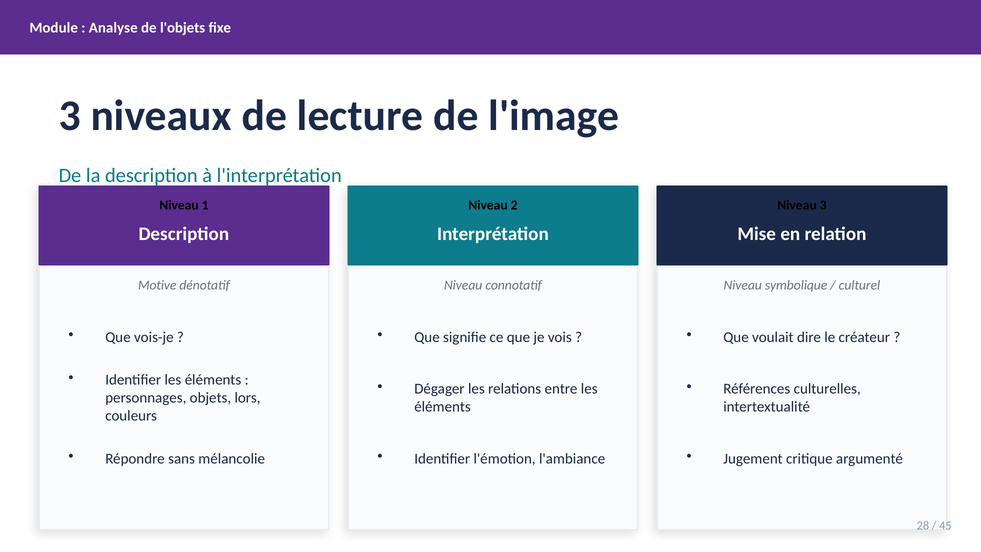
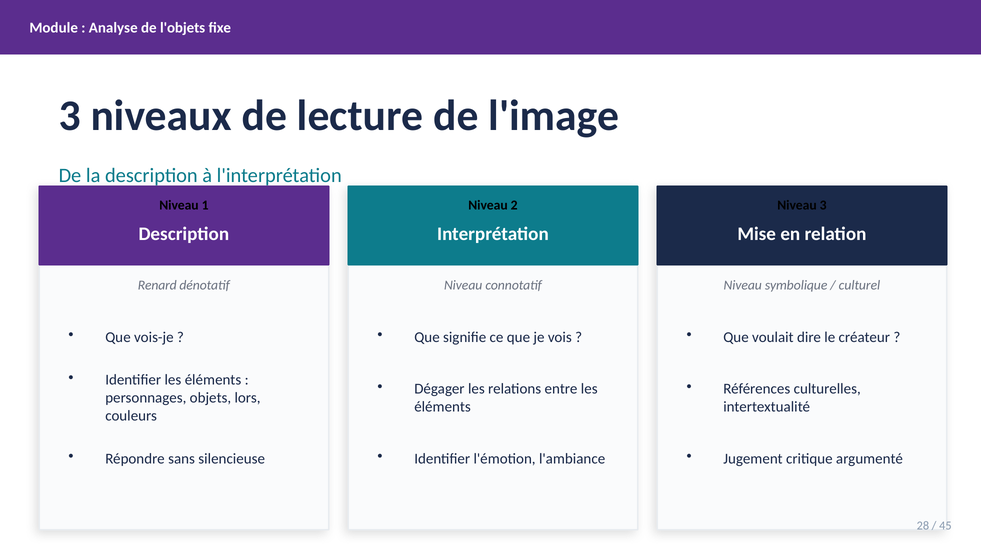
Motive: Motive -> Renard
mélancolie: mélancolie -> silencieuse
